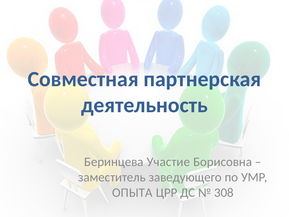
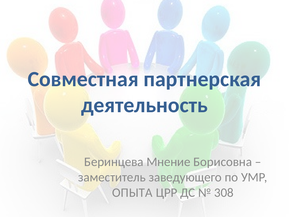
Участие: Участие -> Мнение
